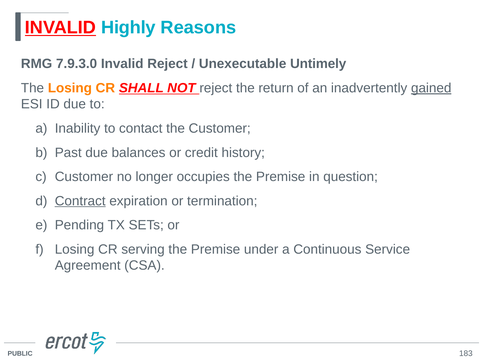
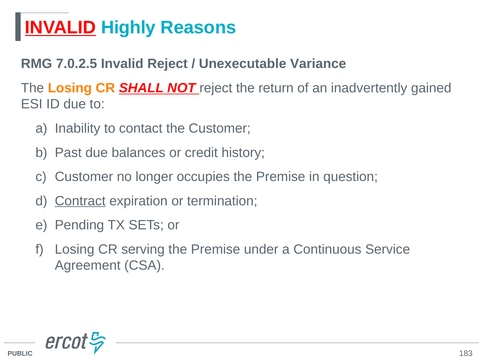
7.9.3.0: 7.9.3.0 -> 7.0.2.5
Untimely: Untimely -> Variance
gained underline: present -> none
